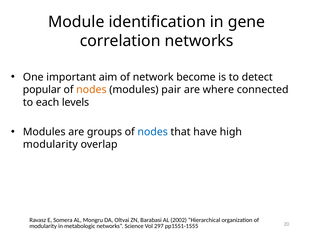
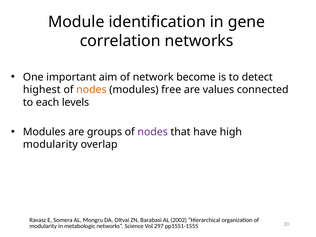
popular: popular -> highest
pair: pair -> free
where: where -> values
nodes at (153, 132) colour: blue -> purple
